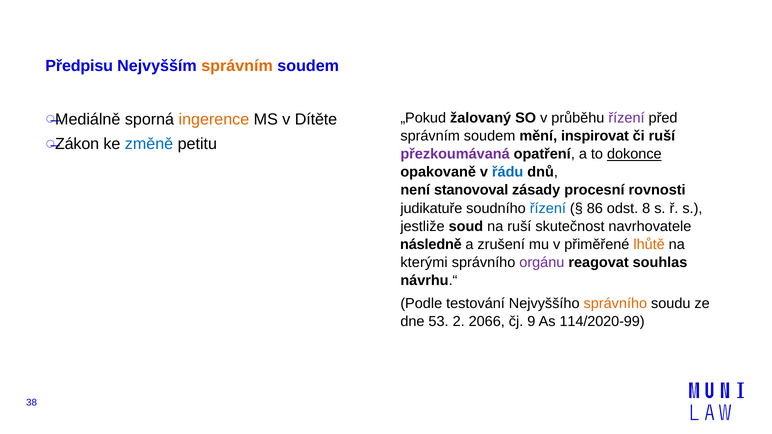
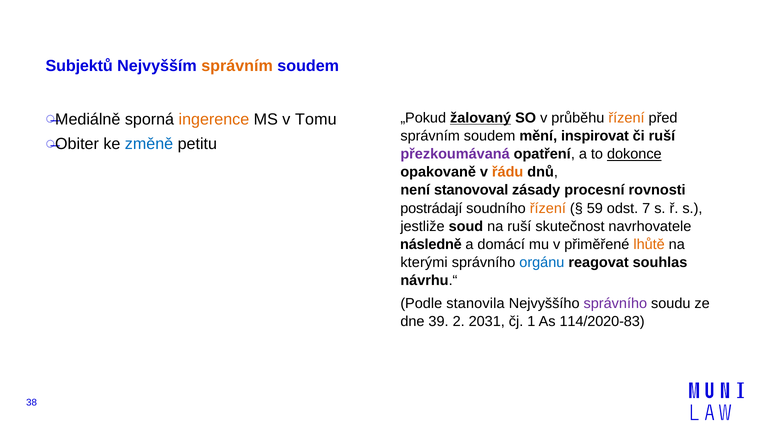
Předpisu: Předpisu -> Subjektů
Dítěte: Dítěte -> Tomu
žalovaný underline: none -> present
řízení at (626, 118) colour: purple -> orange
Zákon: Zákon -> Obiter
řádu colour: blue -> orange
judikatuře: judikatuře -> postrádají
řízení at (548, 208) colour: blue -> orange
86: 86 -> 59
8: 8 -> 7
zrušení: zrušení -> domácí
orgánu colour: purple -> blue
testování: testování -> stanovila
správního at (615, 303) colour: orange -> purple
53: 53 -> 39
2066: 2066 -> 2031
9: 9 -> 1
114/2020-99: 114/2020-99 -> 114/2020-83
